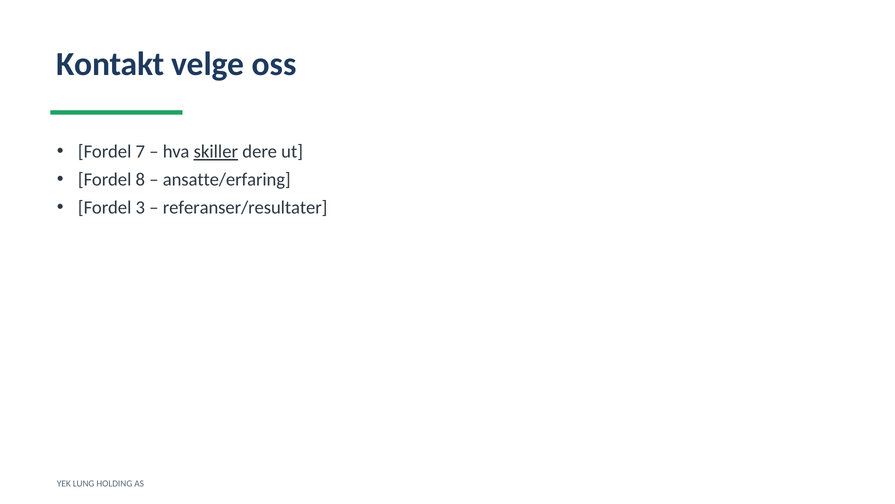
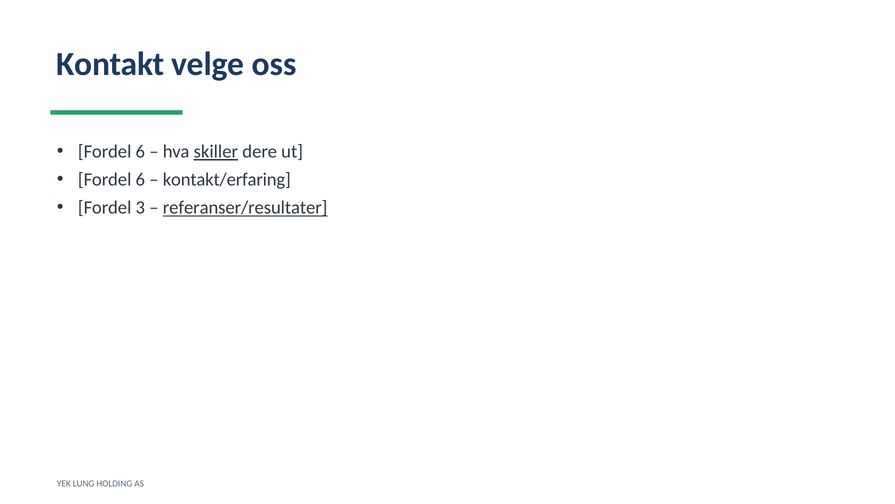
7 at (140, 152): 7 -> 6
8 at (140, 180): 8 -> 6
ansatte/erfaring: ansatte/erfaring -> kontakt/erfaring
referanser/resultater underline: none -> present
